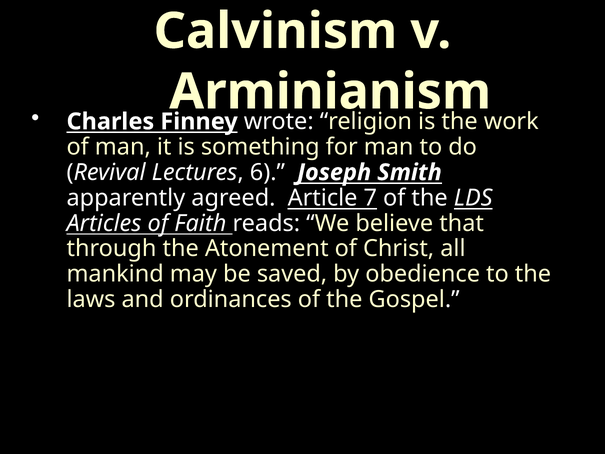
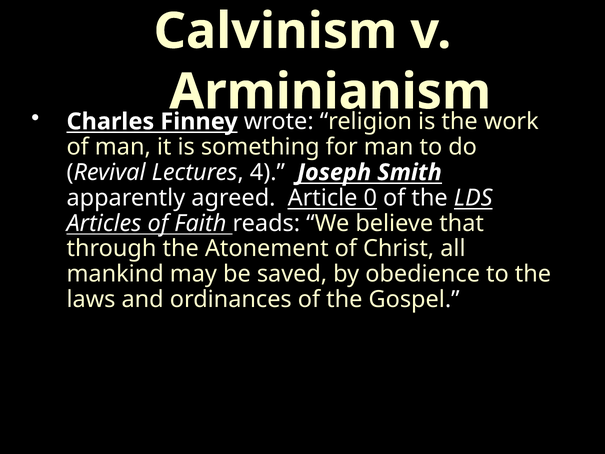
6: 6 -> 4
7: 7 -> 0
